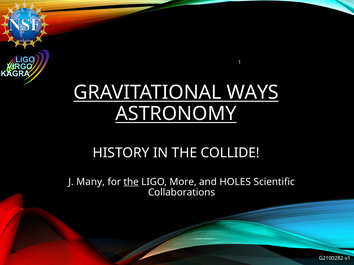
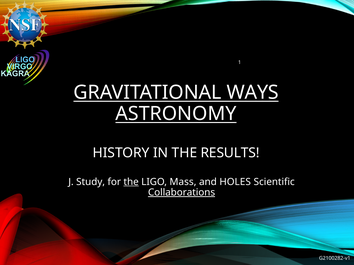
COLLIDE: COLLIDE -> RESULTS
Many: Many -> Study
More: More -> Mass
Collaborations underline: none -> present
